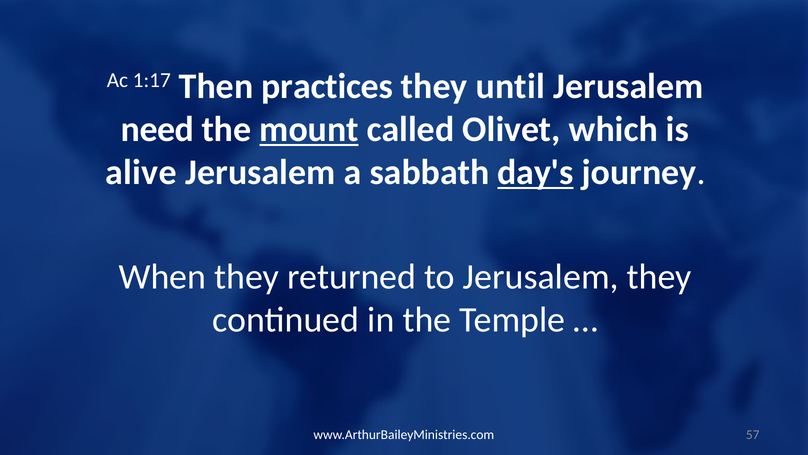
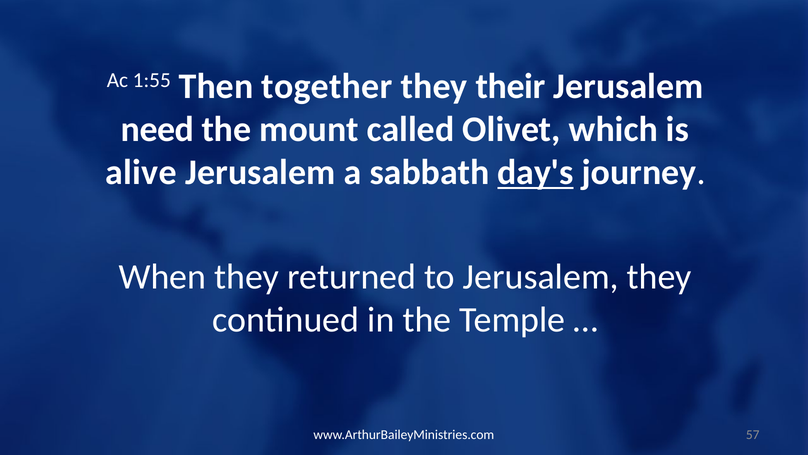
1:17: 1:17 -> 1:55
practices: practices -> together
until: until -> their
mount underline: present -> none
